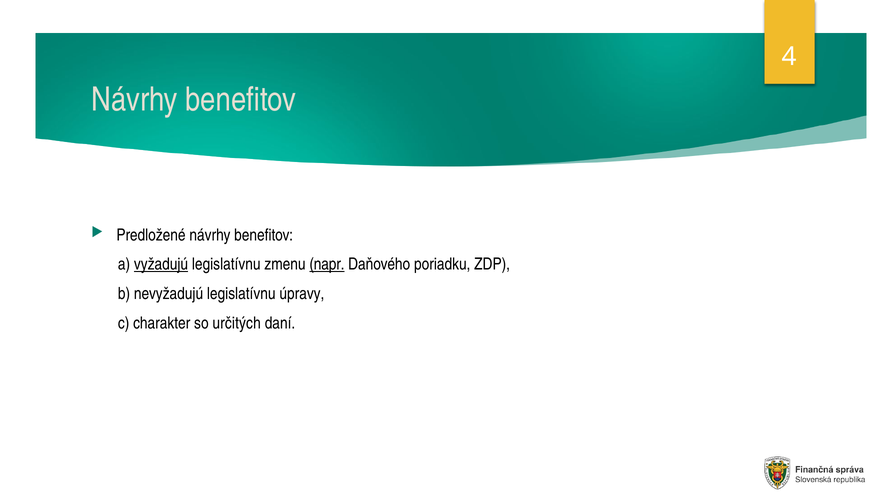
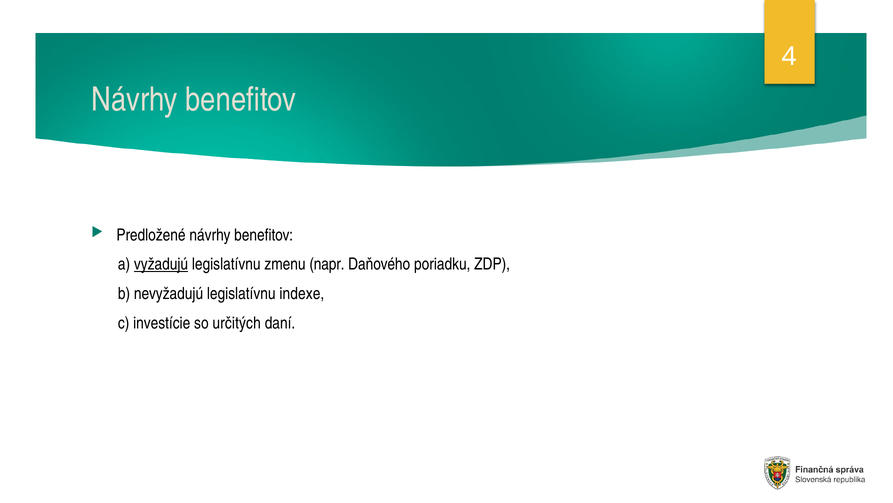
napr underline: present -> none
úpravy: úpravy -> indexe
charakter: charakter -> investície
